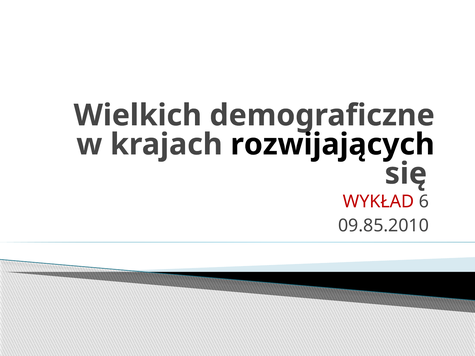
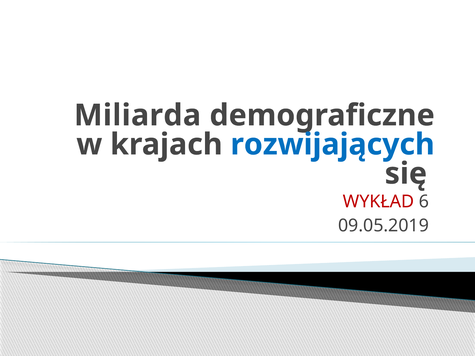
Wielkich: Wielkich -> Miliarda
rozwijających colour: black -> blue
09.85.2010: 09.85.2010 -> 09.05.2019
